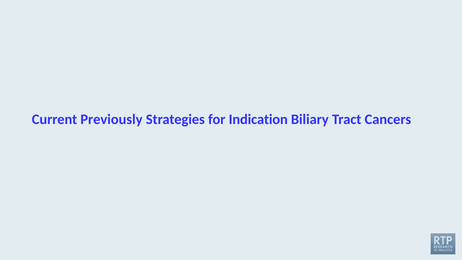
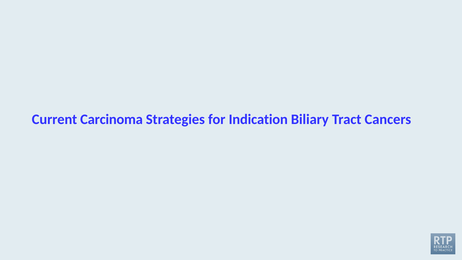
Previously: Previously -> Carcinoma
